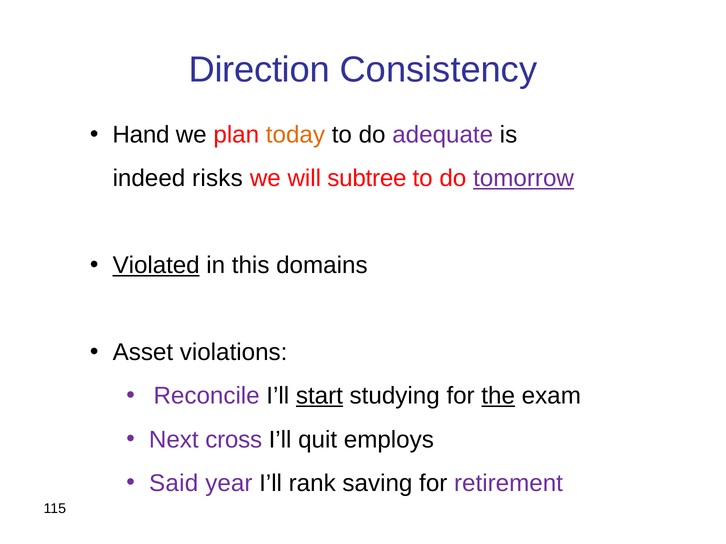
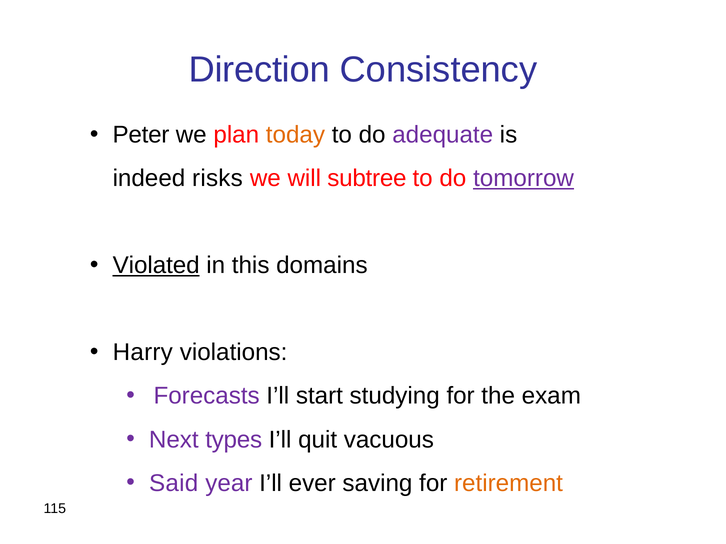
Hand: Hand -> Peter
Asset: Asset -> Harry
Reconcile: Reconcile -> Forecasts
start underline: present -> none
the underline: present -> none
cross: cross -> types
employs: employs -> vacuous
rank: rank -> ever
retirement colour: purple -> orange
